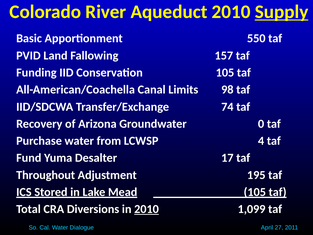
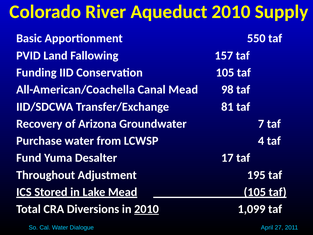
Supply underline: present -> none
Canal Limits: Limits -> Mead
74: 74 -> 81
0: 0 -> 7
